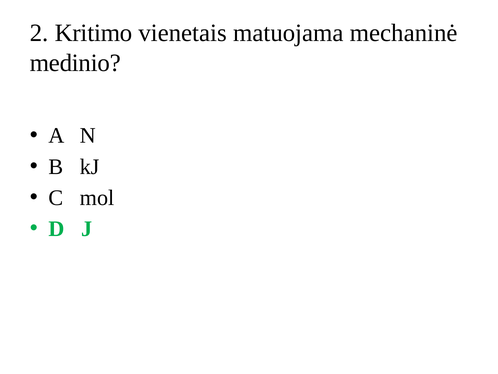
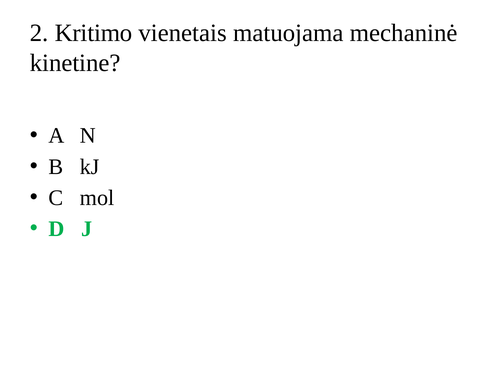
medinio: medinio -> kinetine
